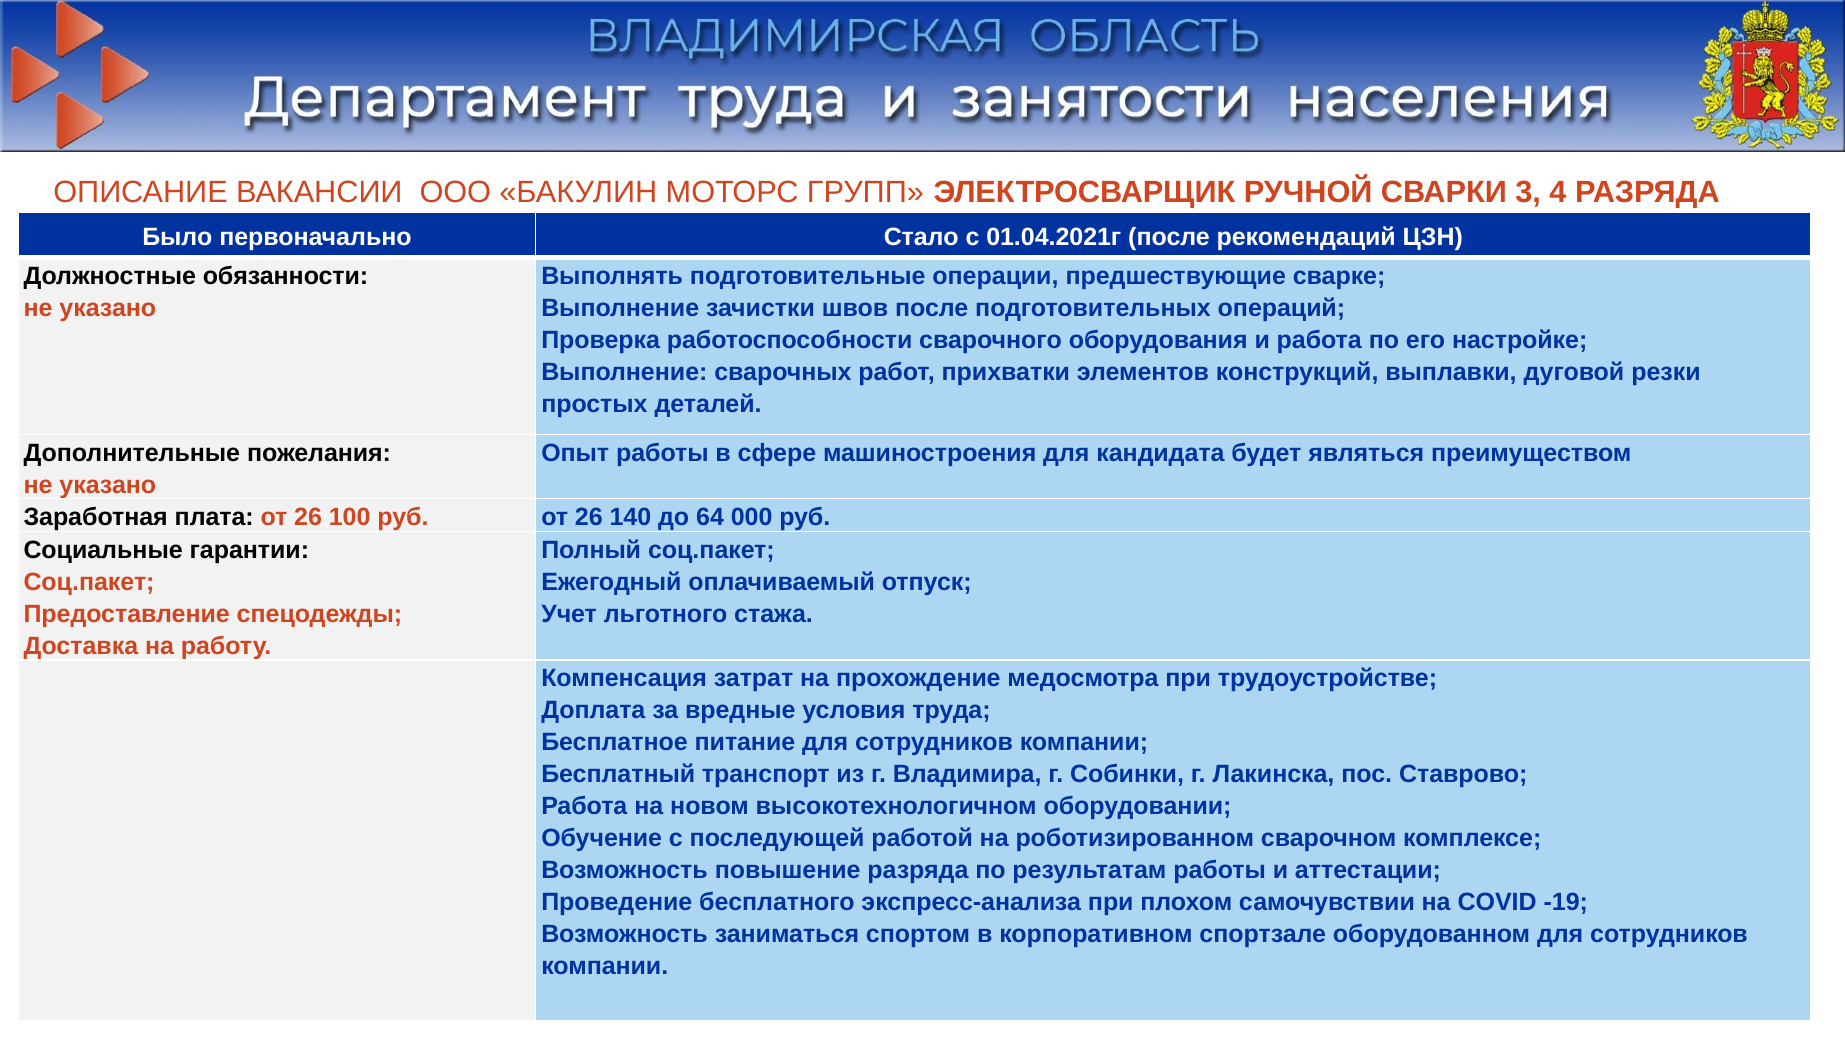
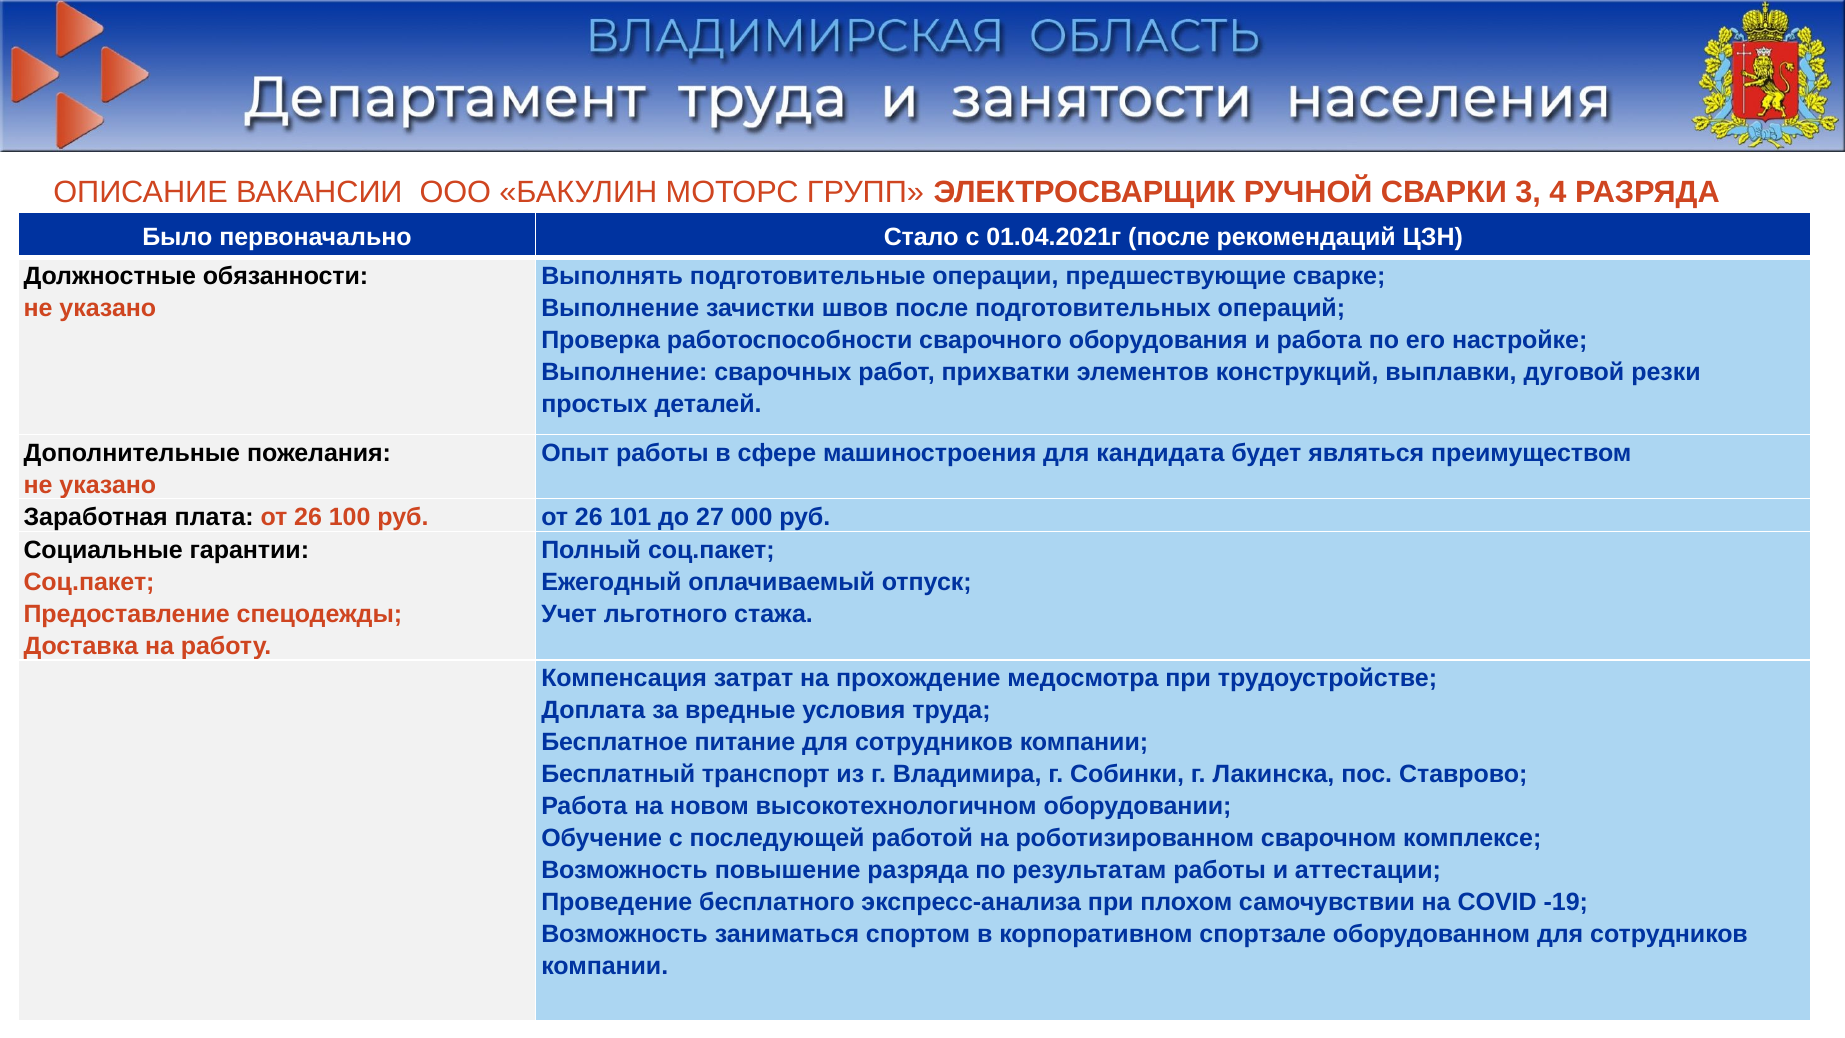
140: 140 -> 101
64: 64 -> 27
